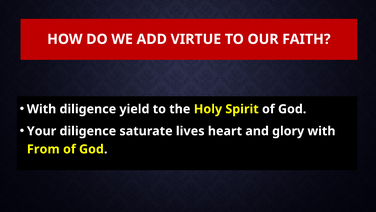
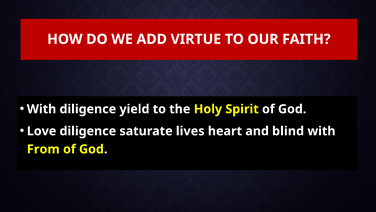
Your: Your -> Love
glory: glory -> blind
